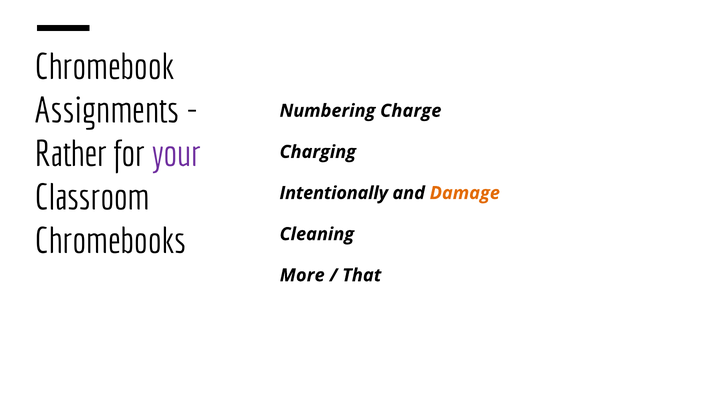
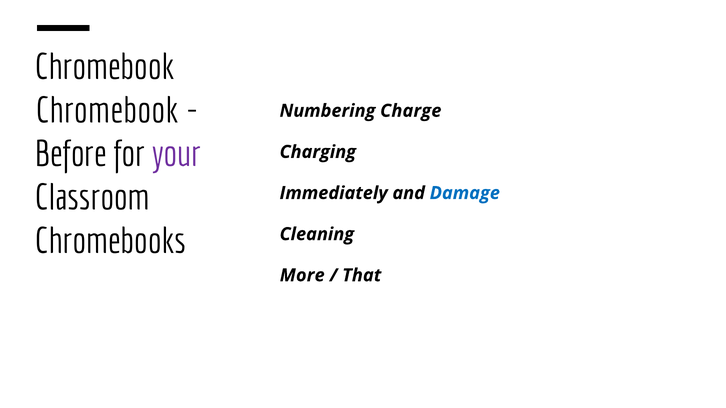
Assignments at (107, 111): Assignments -> Chromebook
Rather: Rather -> Before
Intentionally: Intentionally -> Immediately
Damage colour: orange -> blue
